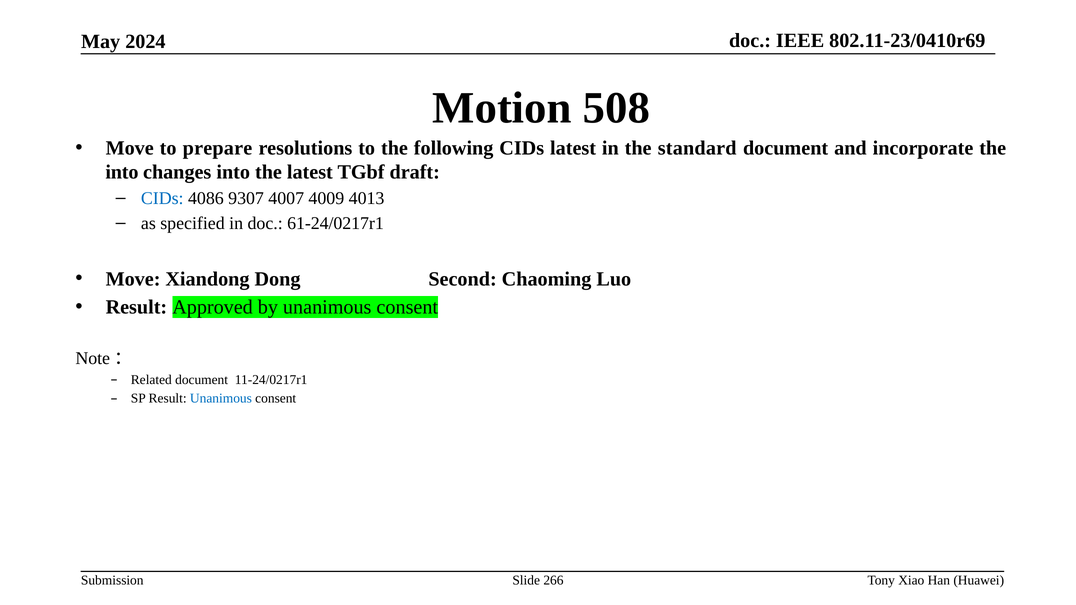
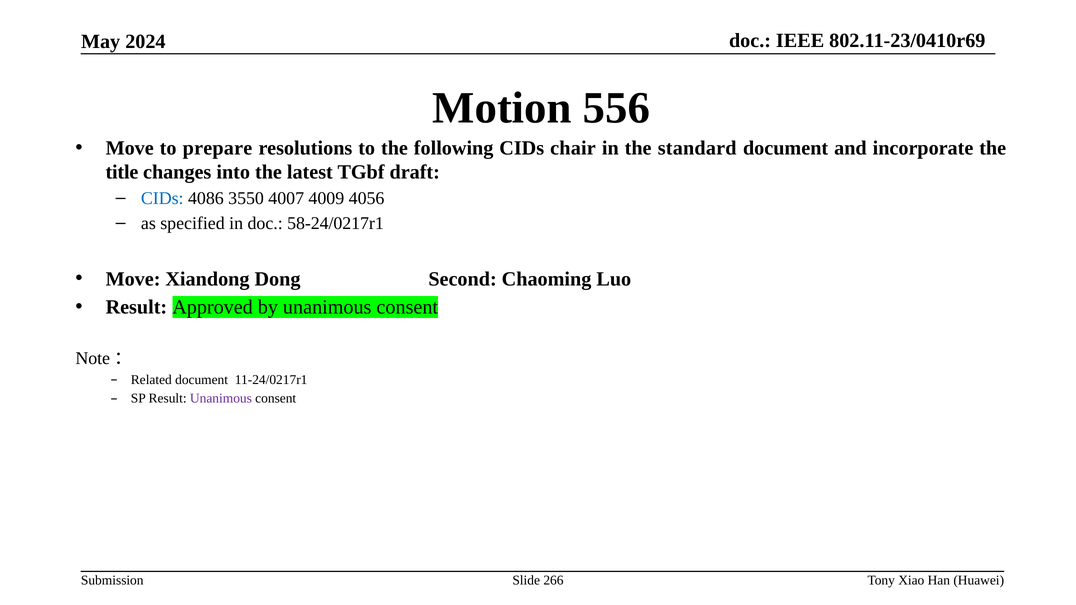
508: 508 -> 556
CIDs latest: latest -> chair
into at (122, 172): into -> title
9307: 9307 -> 3550
4013: 4013 -> 4056
61-24/0217r1: 61-24/0217r1 -> 58-24/0217r1
Unanimous at (221, 399) colour: blue -> purple
